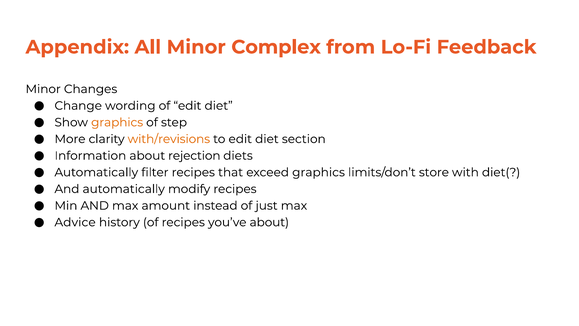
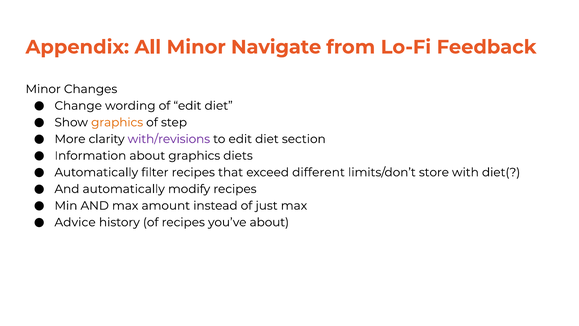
Complex: Complex -> Navigate
with/revisions colour: orange -> purple
about rejection: rejection -> graphics
exceed graphics: graphics -> different
